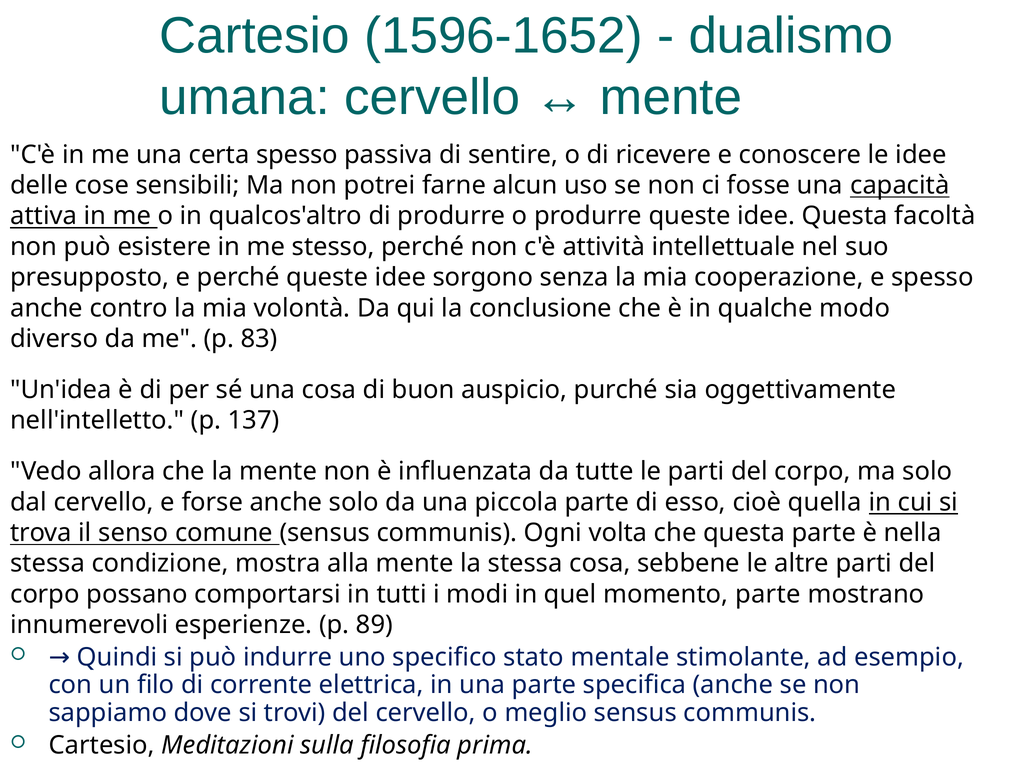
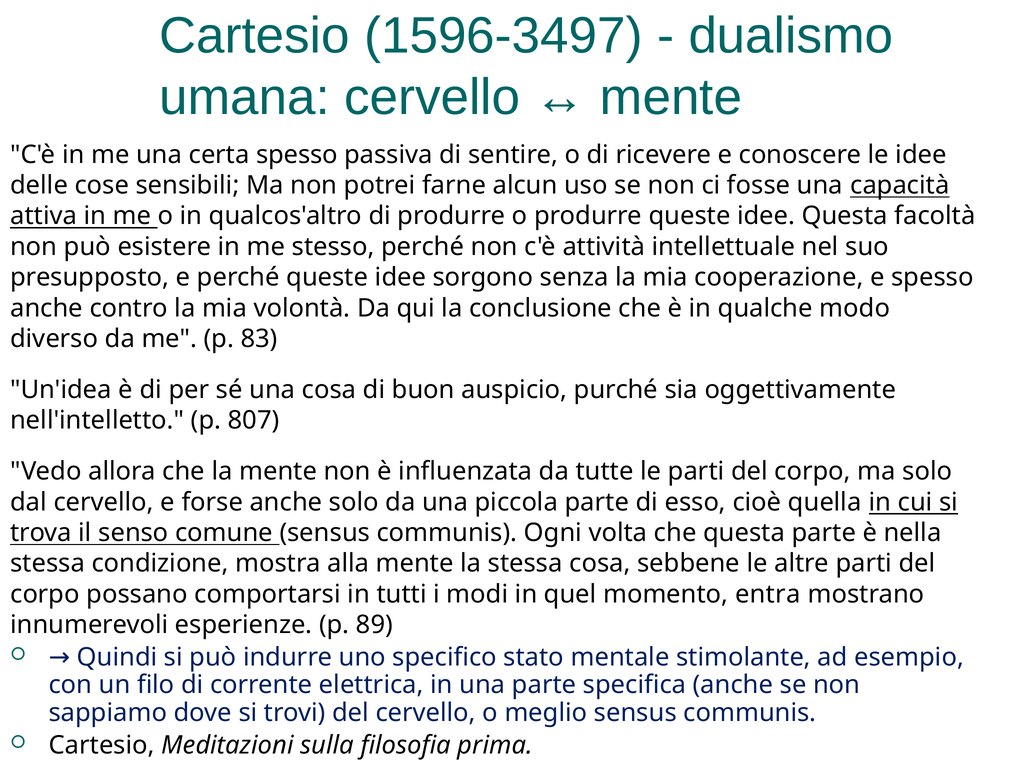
1596-1652: 1596-1652 -> 1596-3497
137: 137 -> 807
momento parte: parte -> entra
